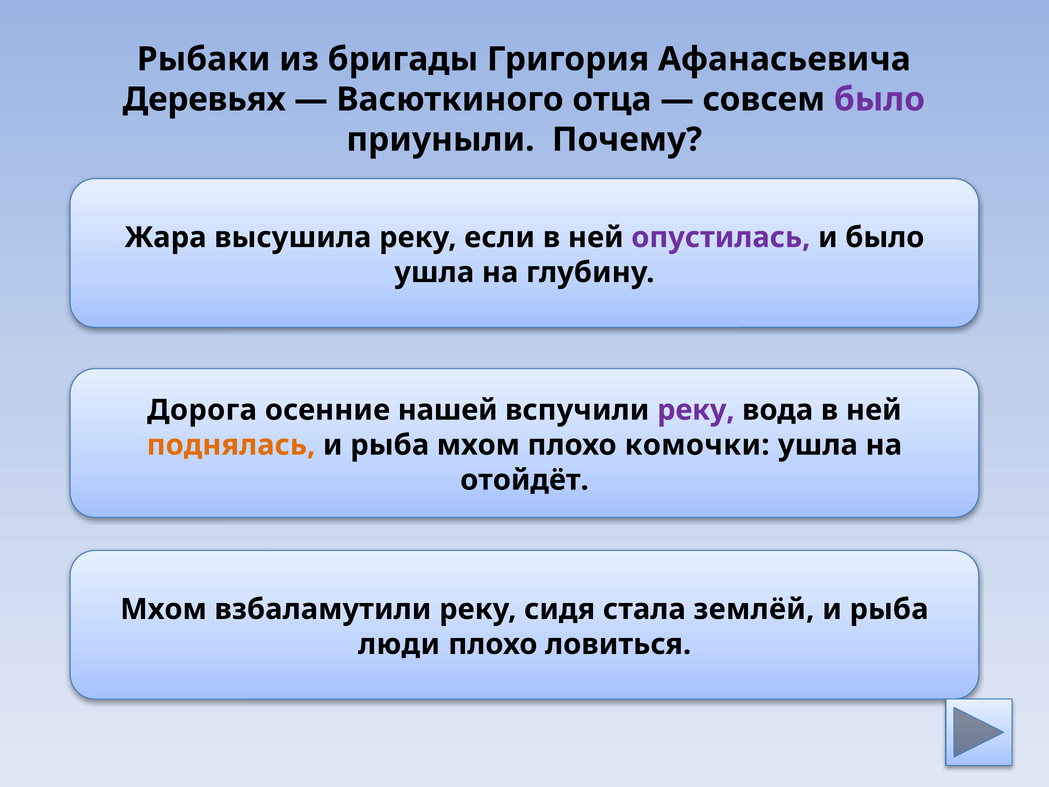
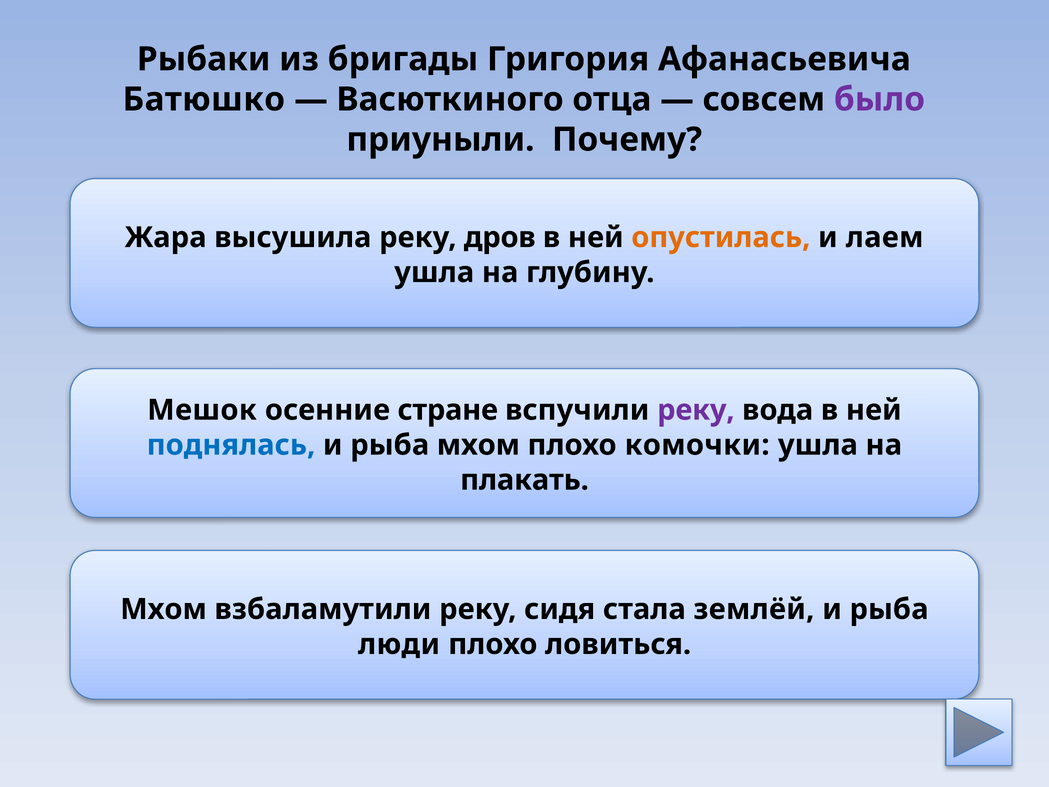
Деревьях: Деревьях -> Батюшко
если: если -> дров
опустилась colour: purple -> orange
и было: было -> лаем
Дорога: Дорога -> Мешок
нашей: нашей -> стране
поднялась colour: orange -> blue
отойдёт: отойдёт -> плакать
